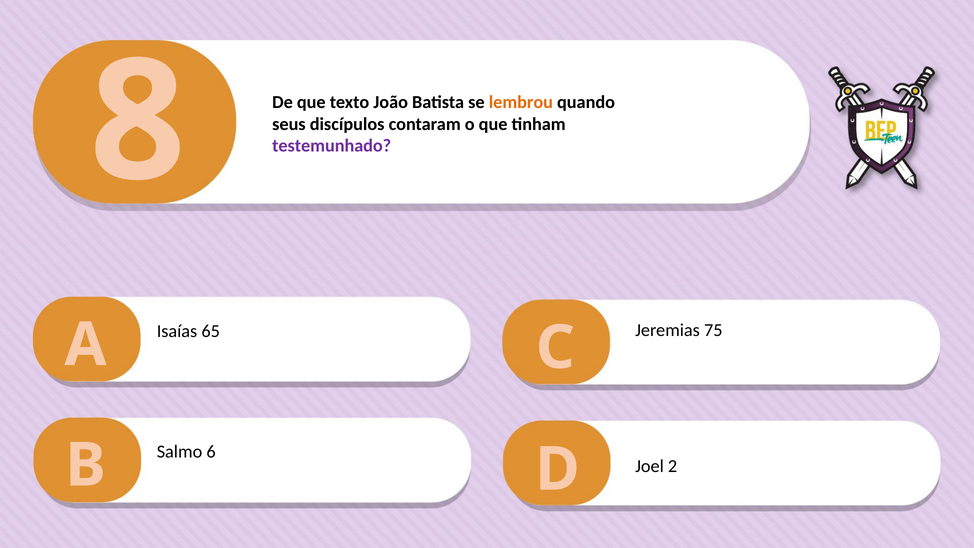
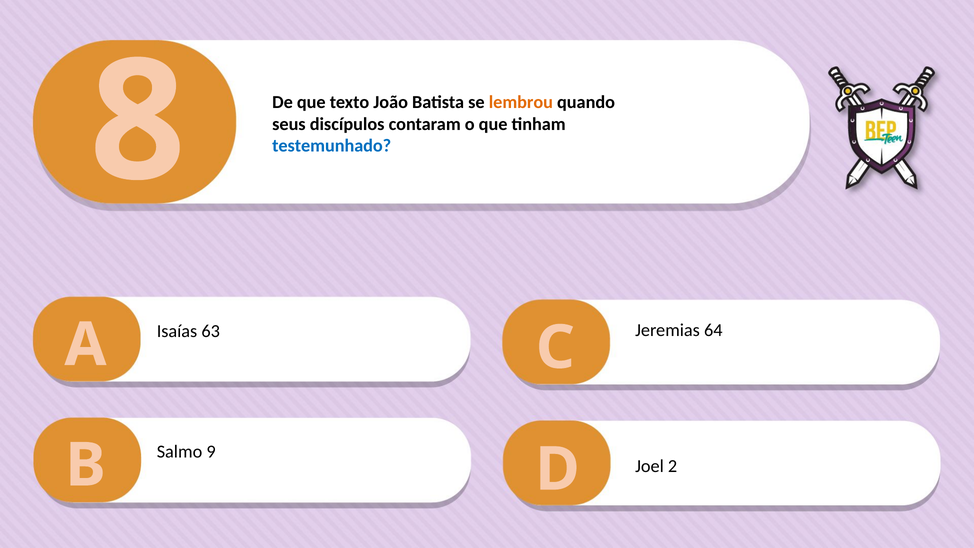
testemunhado colour: purple -> blue
65: 65 -> 63
75: 75 -> 64
6: 6 -> 9
